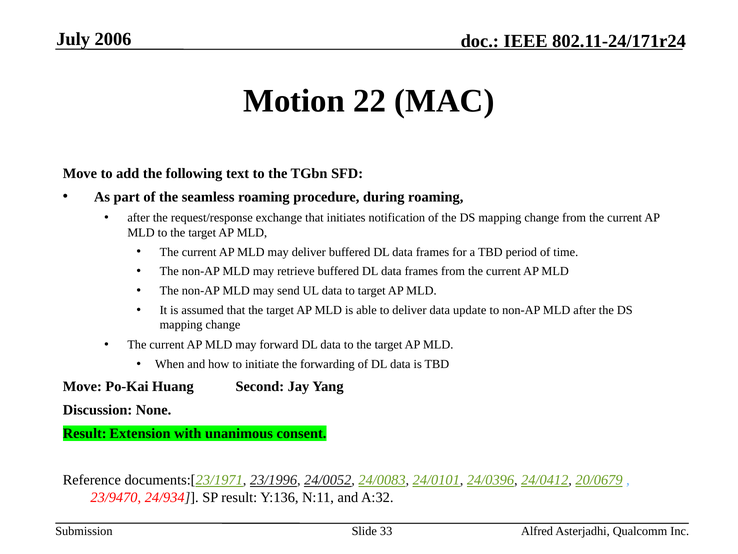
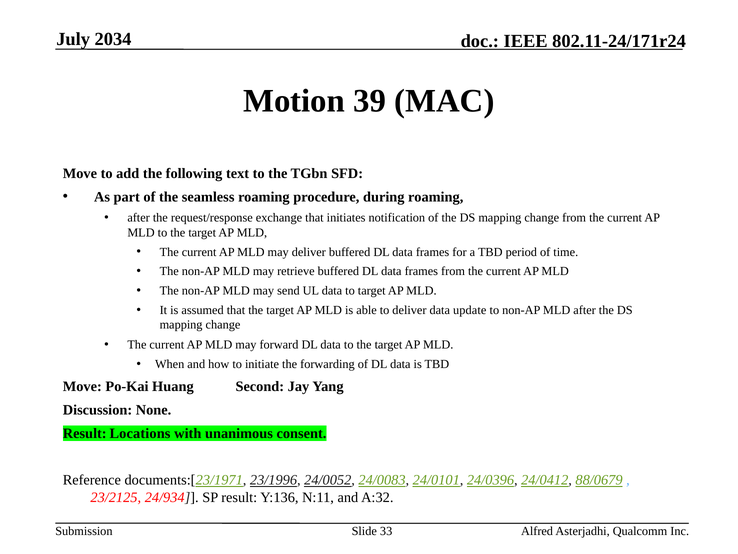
2006: 2006 -> 2034
22: 22 -> 39
Extension: Extension -> Locations
20/0679: 20/0679 -> 88/0679
23/9470: 23/9470 -> 23/2125
